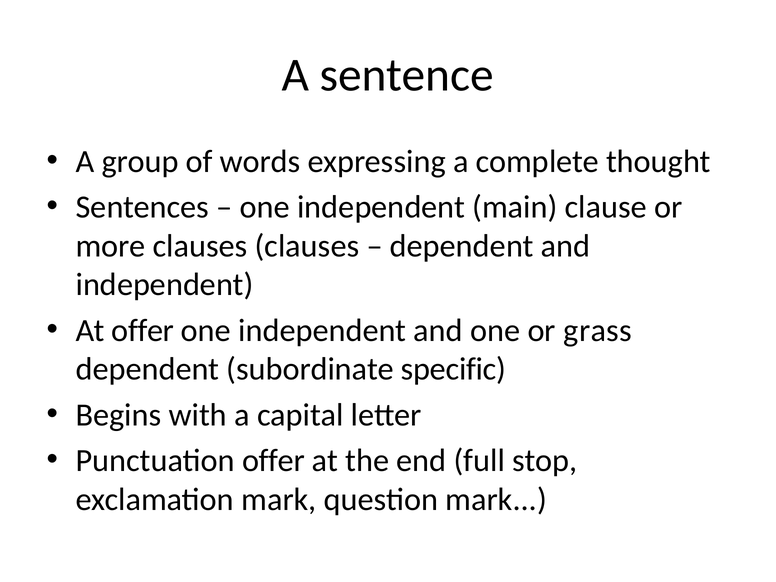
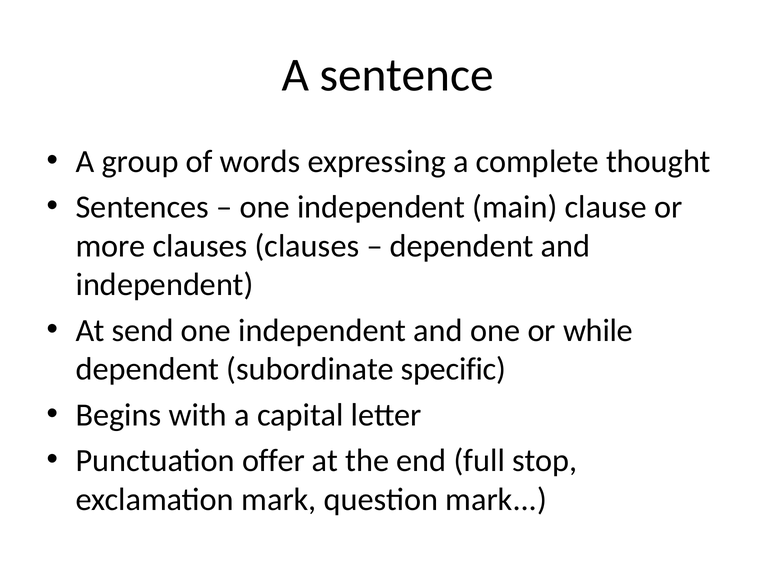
At offer: offer -> send
grass: grass -> while
